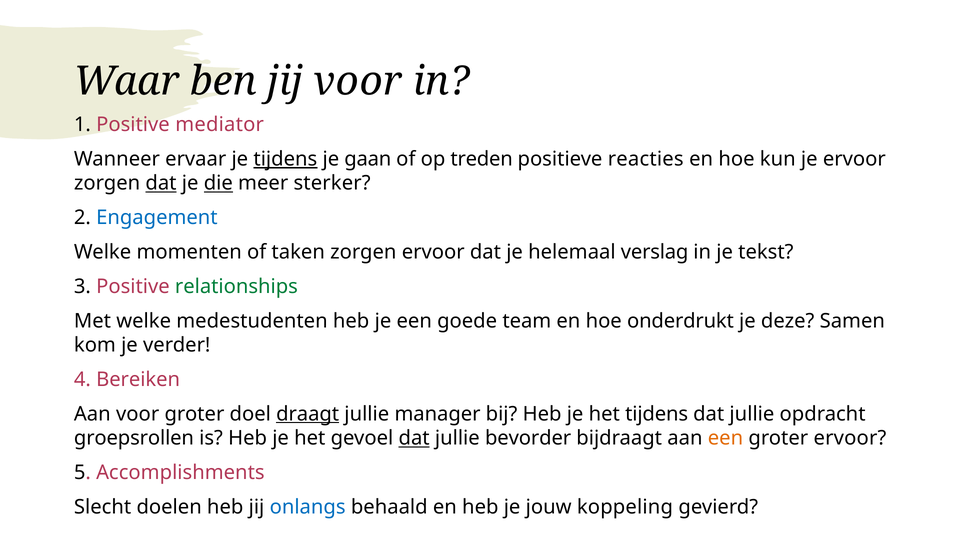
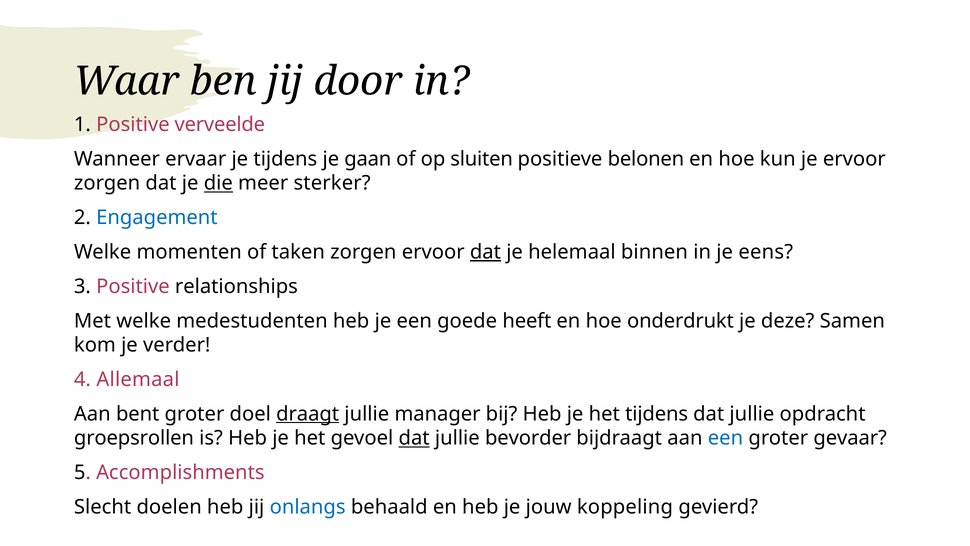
jij voor: voor -> door
mediator: mediator -> verveelde
tijdens at (285, 159) underline: present -> none
treden: treden -> sluiten
reacties: reacties -> belonen
dat at (161, 183) underline: present -> none
dat at (485, 252) underline: none -> present
verslag: verslag -> binnen
tekst: tekst -> eens
relationships colour: green -> black
team: team -> heeft
Bereiken: Bereiken -> Allemaal
Aan voor: voor -> bent
een at (725, 438) colour: orange -> blue
groter ervoor: ervoor -> gevaar
